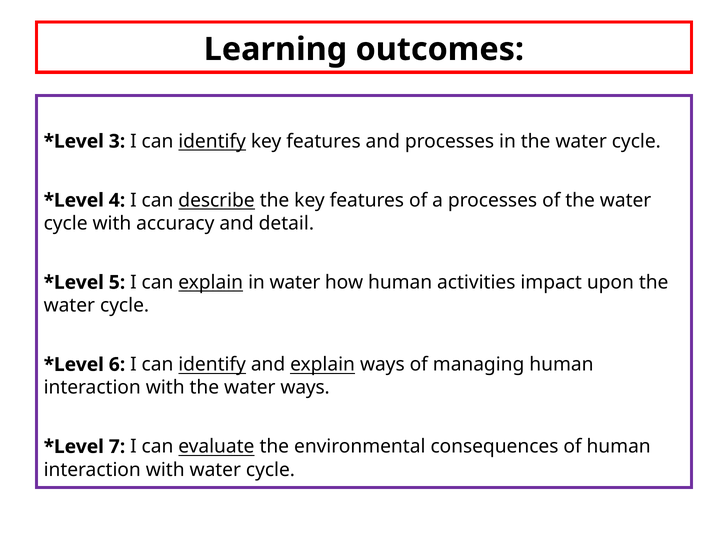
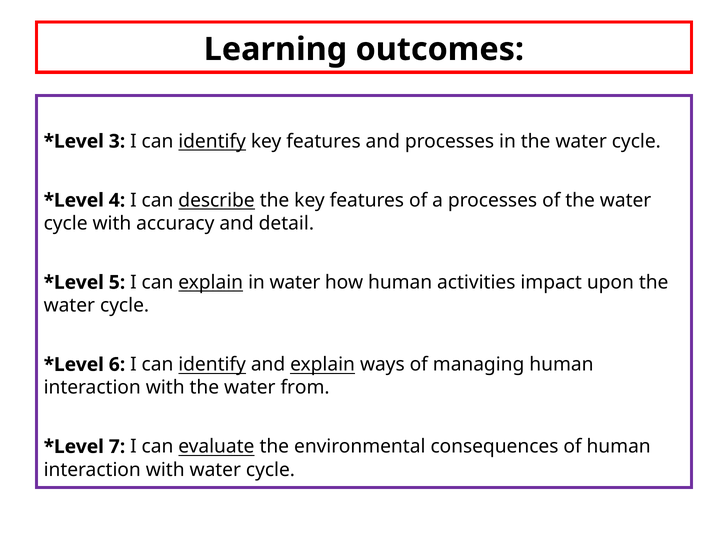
water ways: ways -> from
